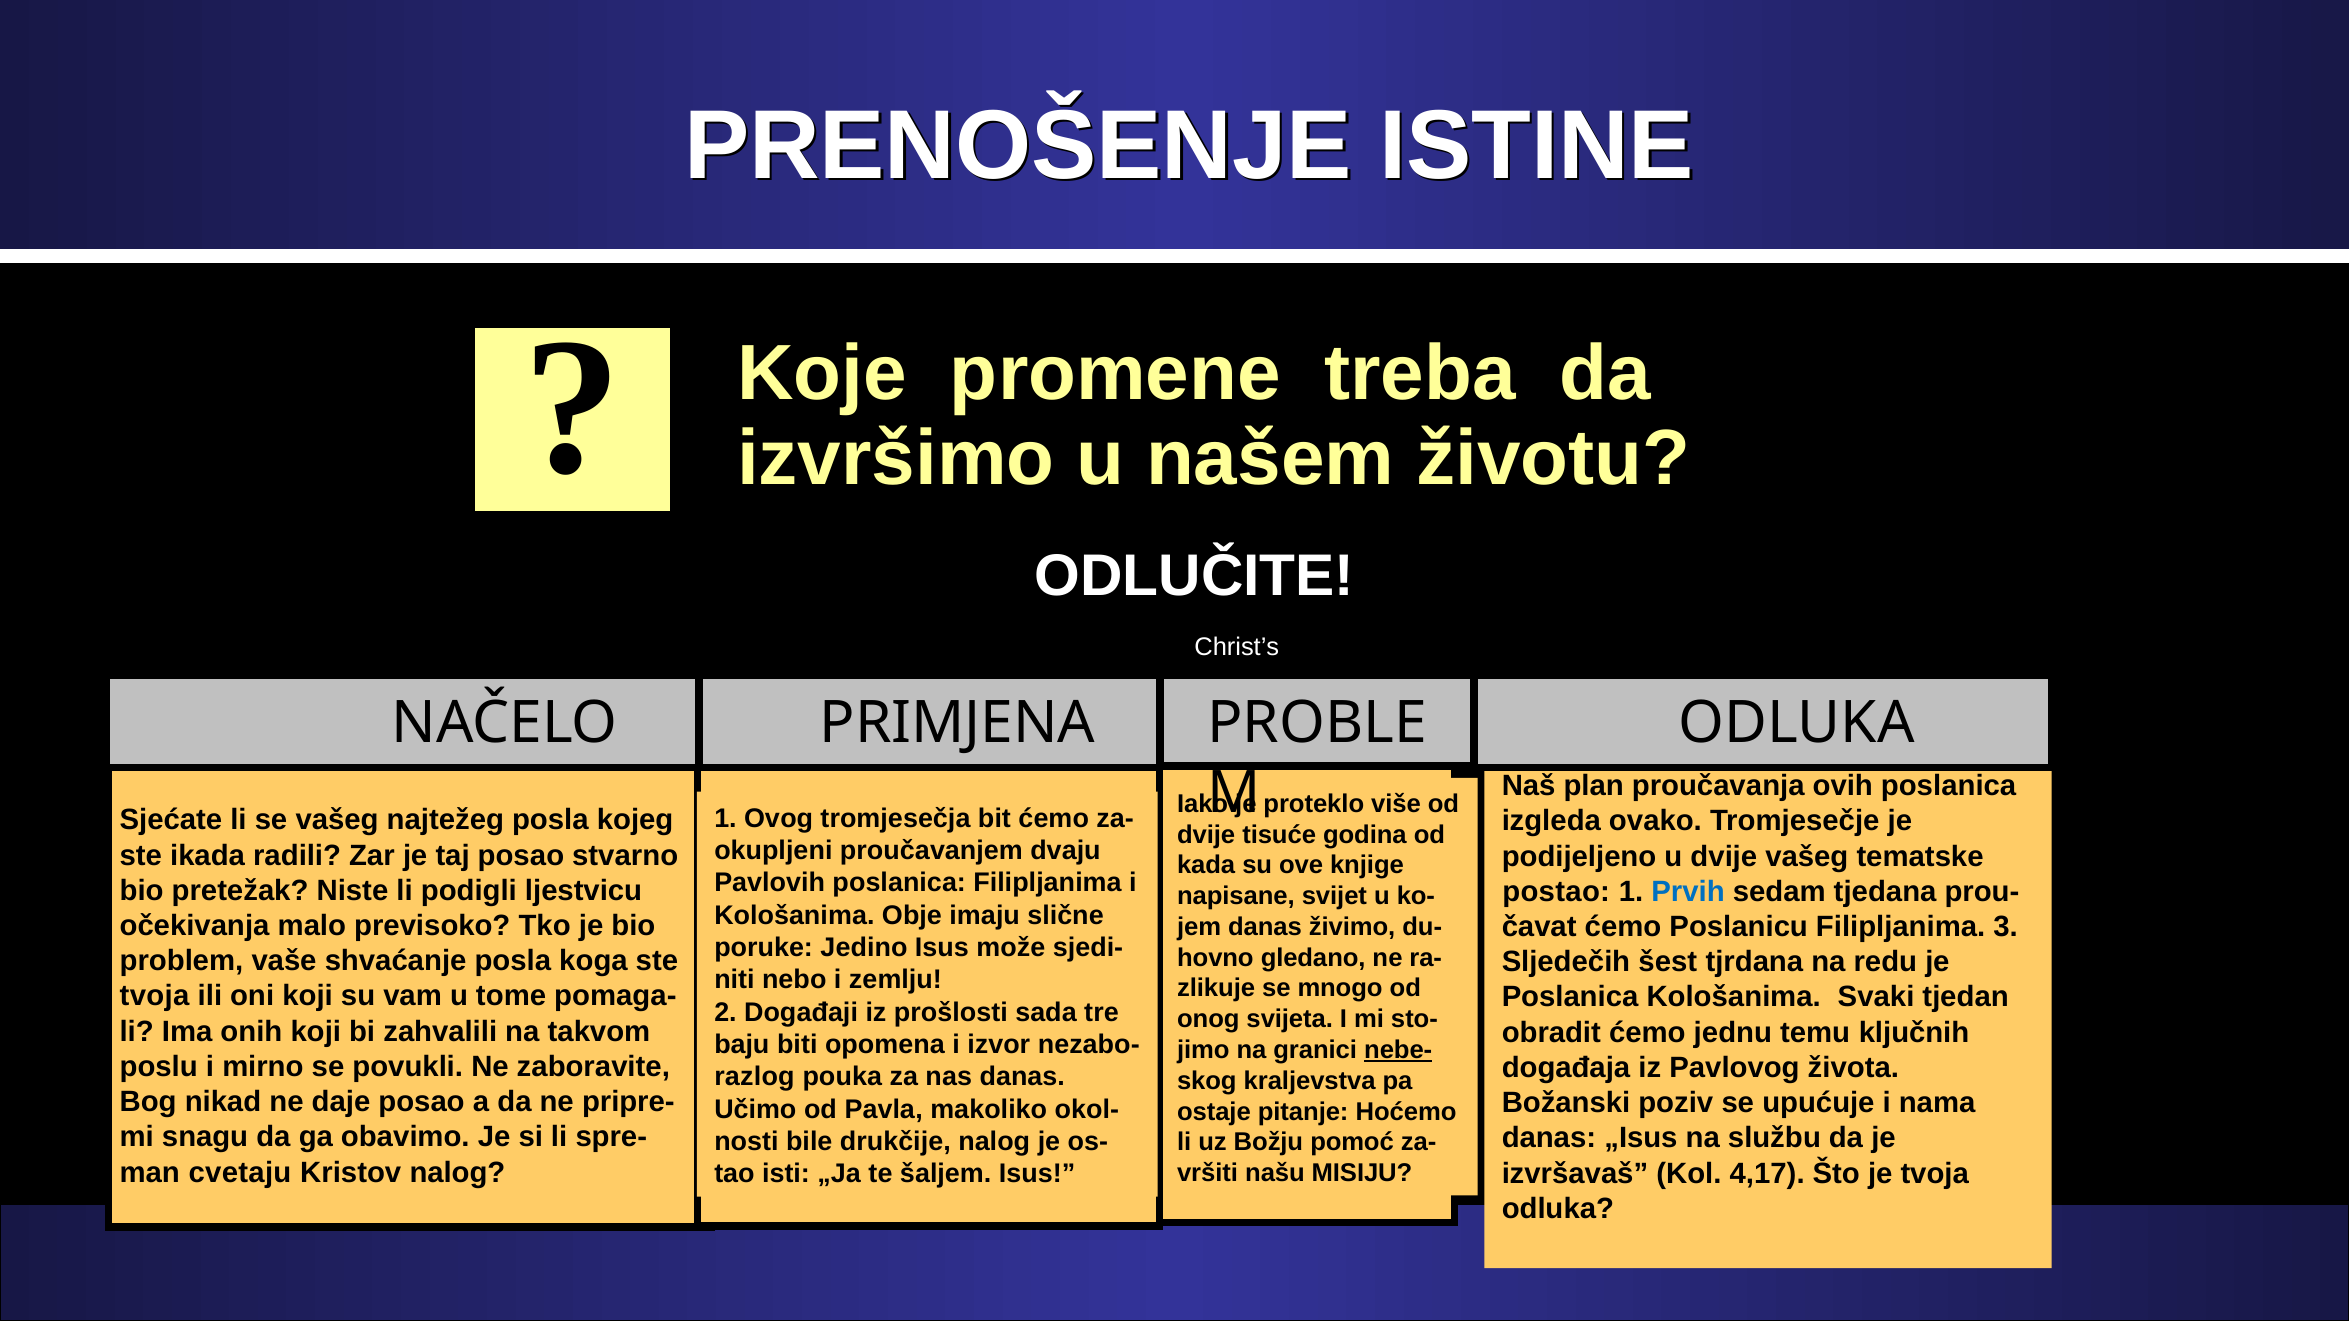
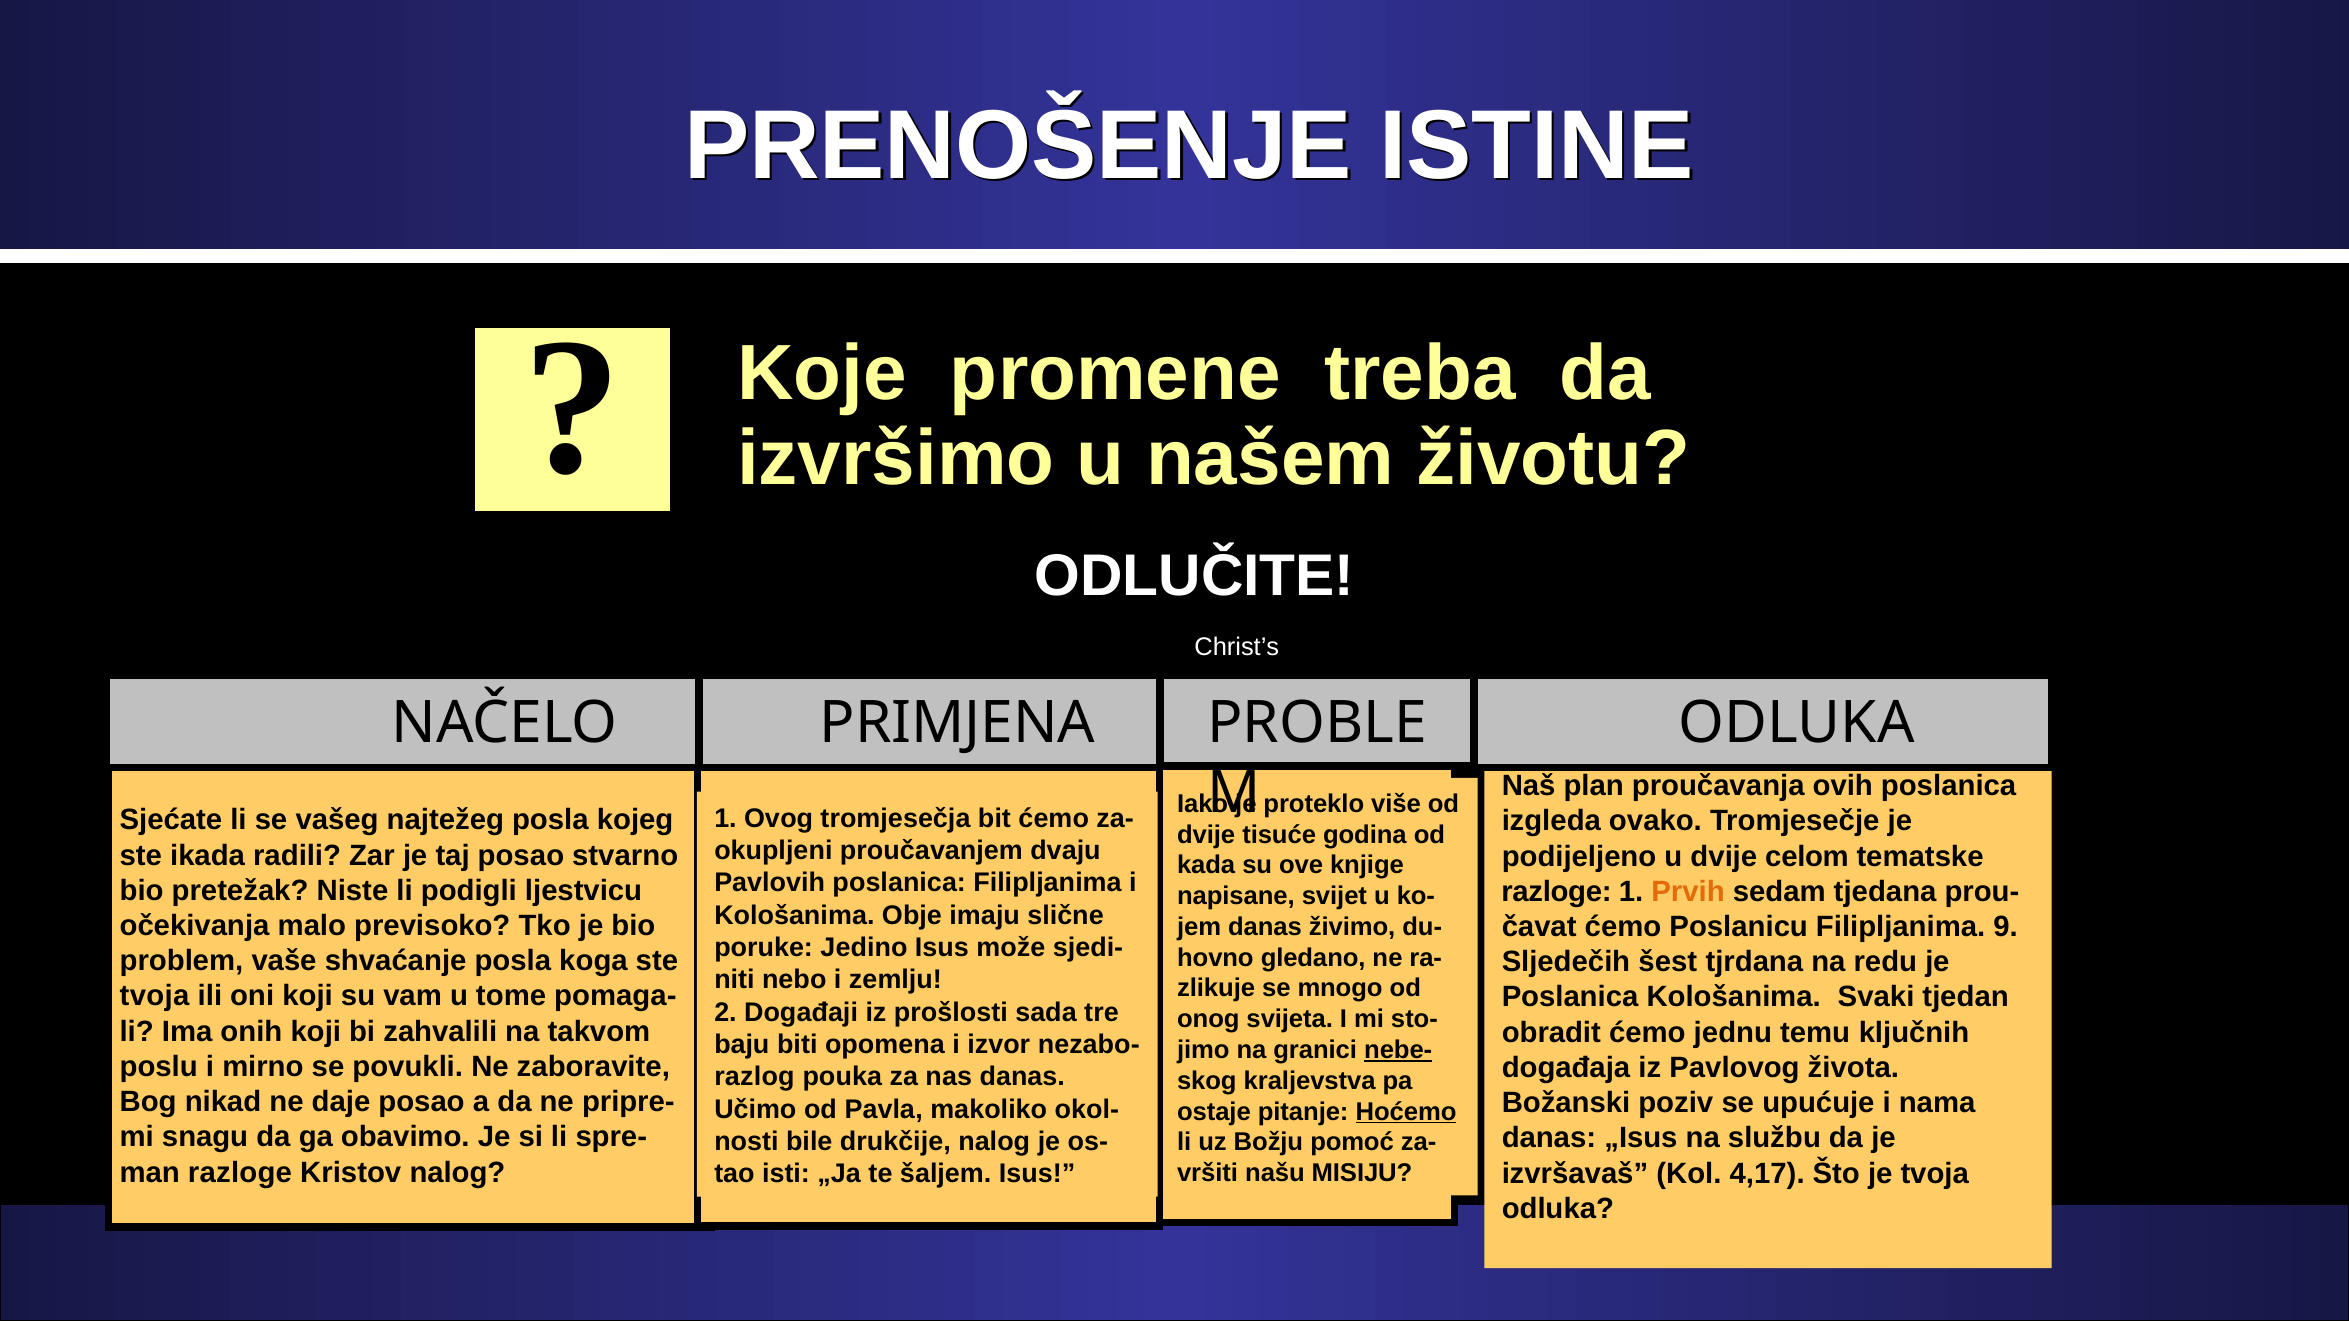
dvije vašeg: vašeg -> celom
postao at (1556, 892): postao -> razloge
Prvih colour: blue -> orange
3: 3 -> 9
Hoćemo underline: none -> present
man cvetaju: cvetaju -> razloge
